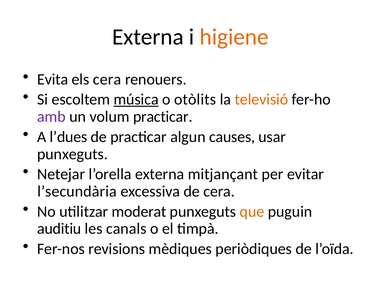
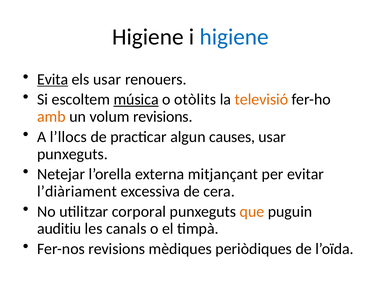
Externa at (148, 37): Externa -> Higiene
higiene at (234, 37) colour: orange -> blue
Evita underline: none -> present
els cera: cera -> usar
amb colour: purple -> orange
volum practicar: practicar -> revisions
l’dues: l’dues -> l’llocs
l’secundària: l’secundària -> l’diàriament
moderat: moderat -> corporal
